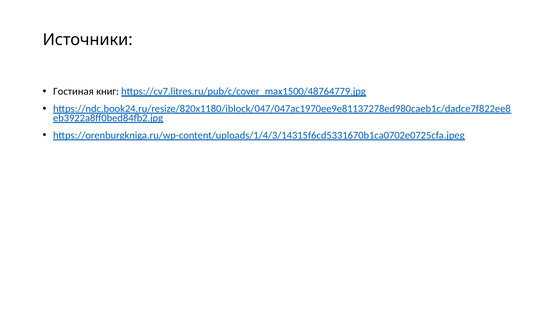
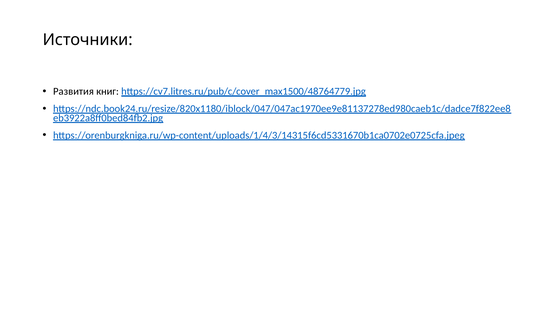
Гостиная: Гостиная -> Развития
